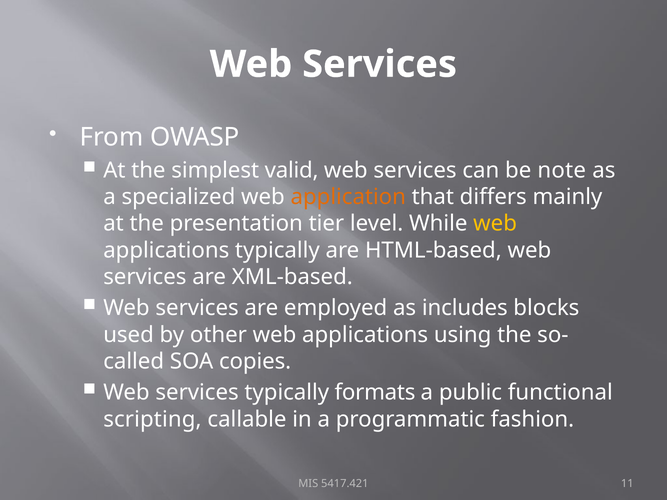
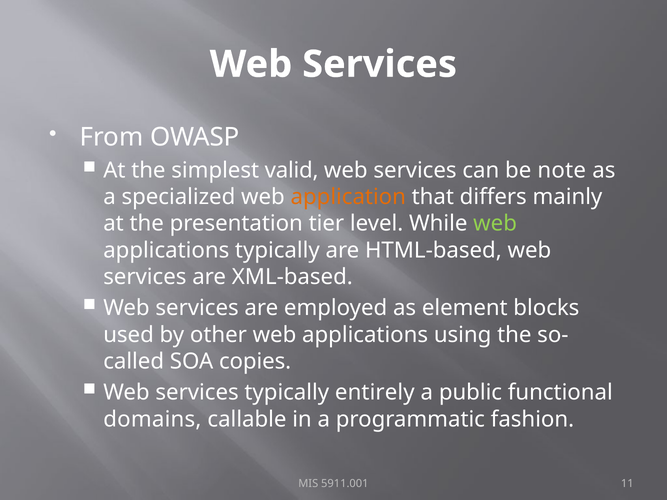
web at (495, 224) colour: yellow -> light green
includes: includes -> element
formats: formats -> entirely
scripting: scripting -> domains
5417.421: 5417.421 -> 5911.001
